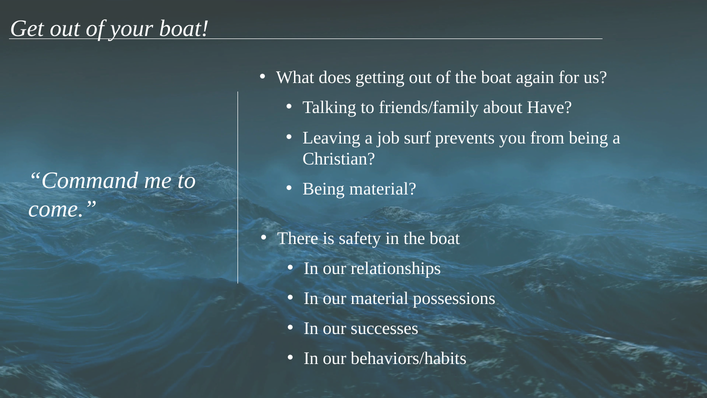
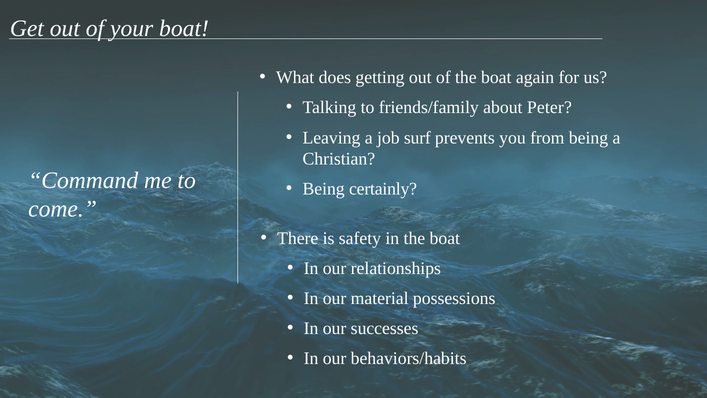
Have: Have -> Peter
Being material: material -> certainly
